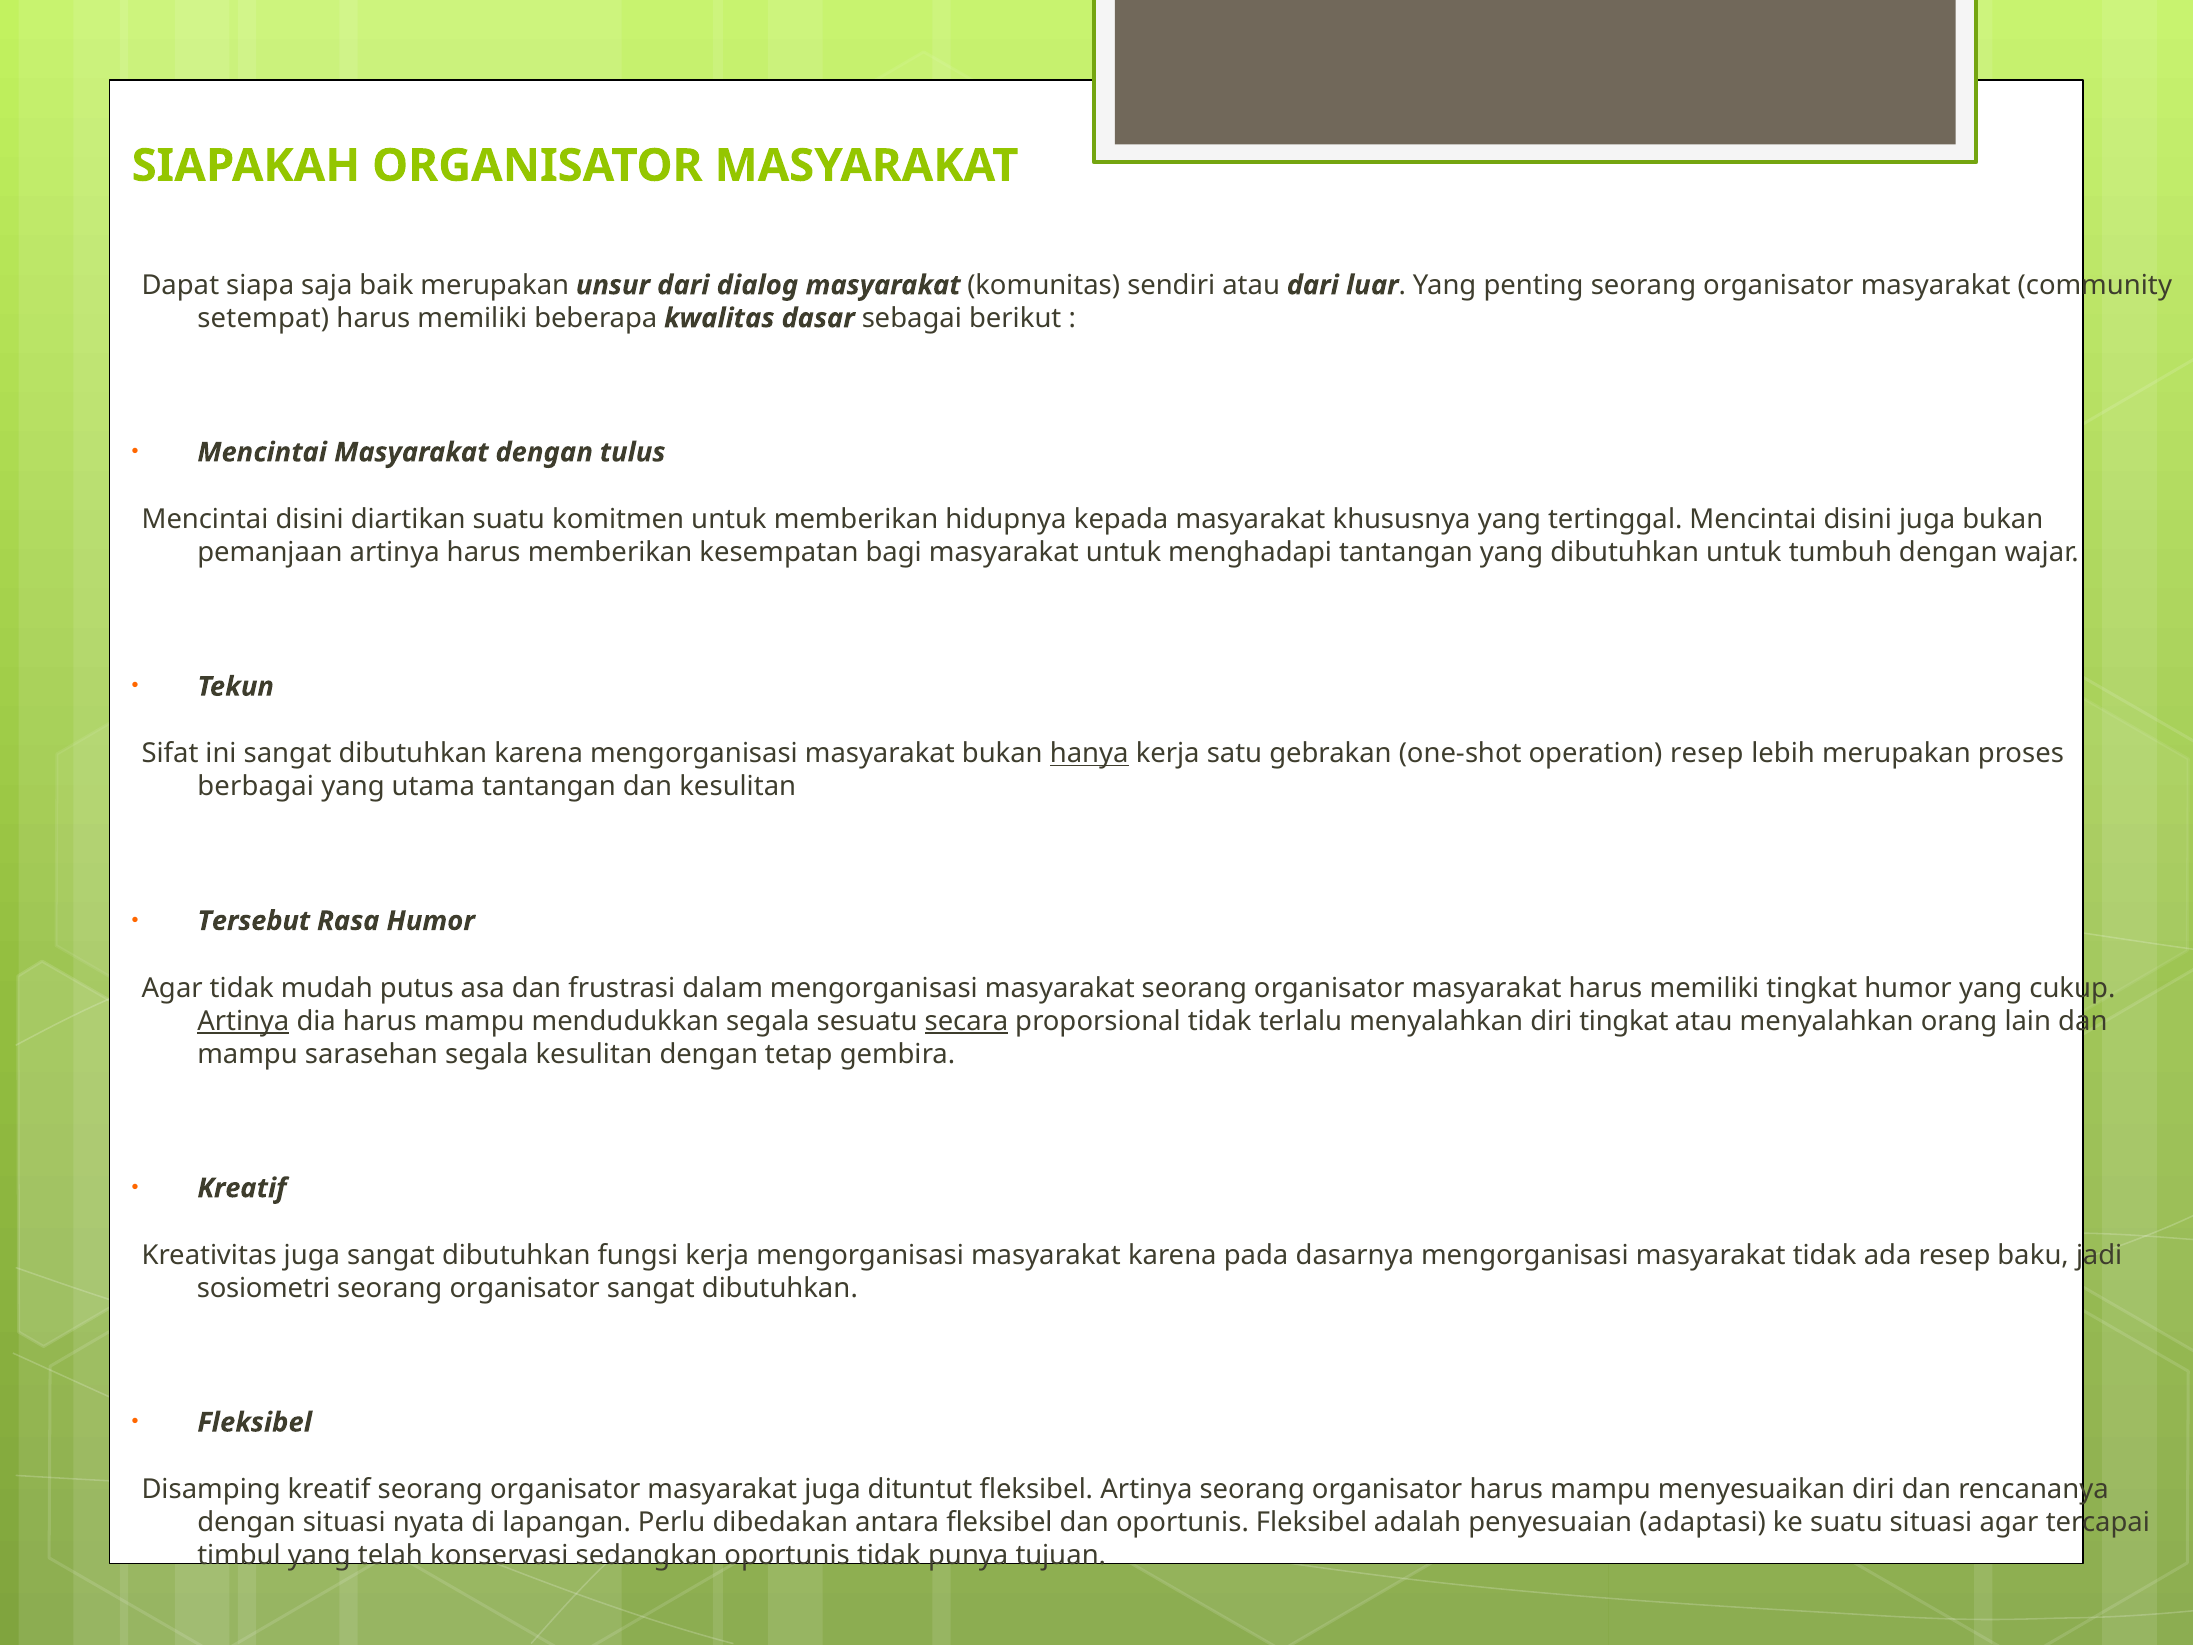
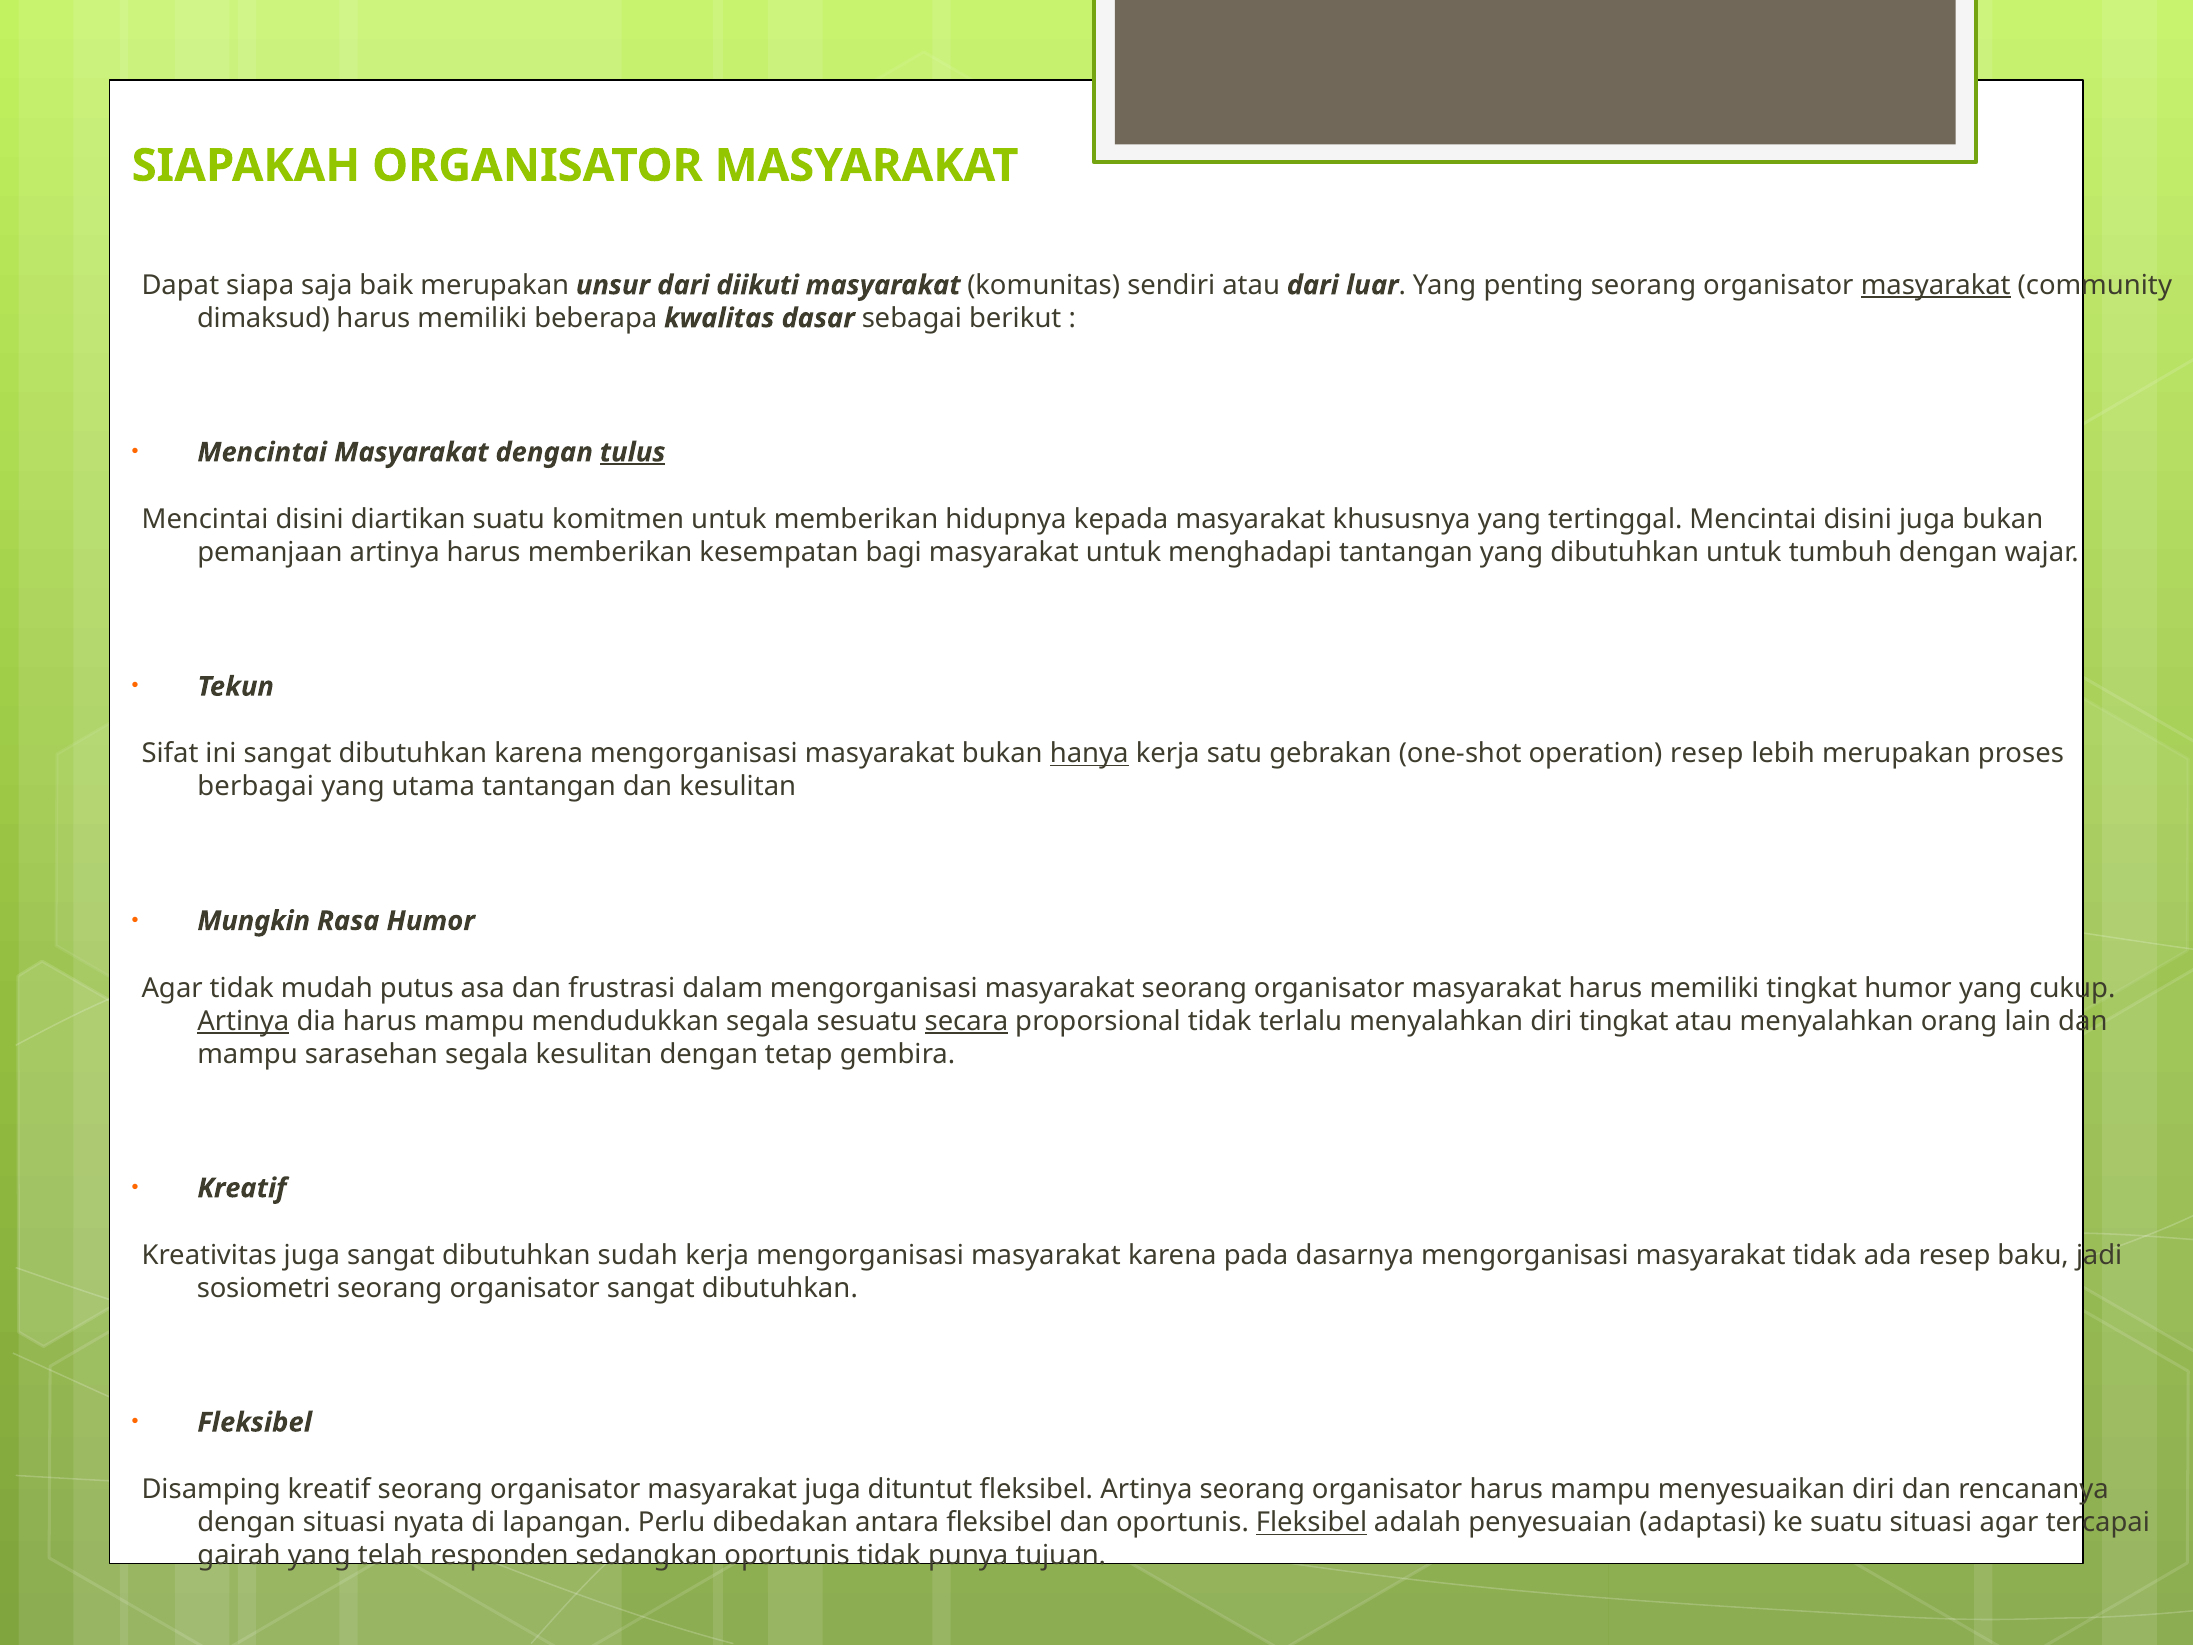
dialog: dialog -> diikuti
masyarakat at (1936, 285) underline: none -> present
setempat: setempat -> dimaksud
tulus underline: none -> present
Tersebut: Tersebut -> Mungkin
fungsi: fungsi -> sudah
Fleksibel at (1311, 1522) underline: none -> present
timbul: timbul -> gairah
konservasi: konservasi -> responden
